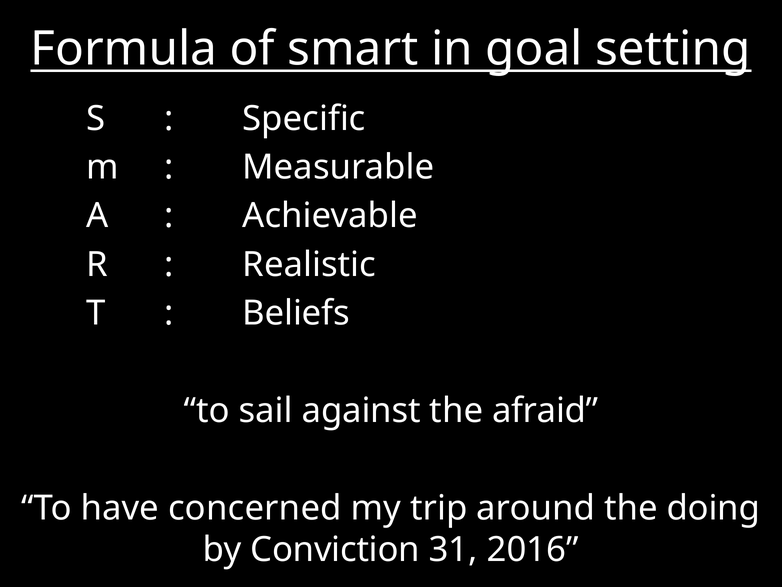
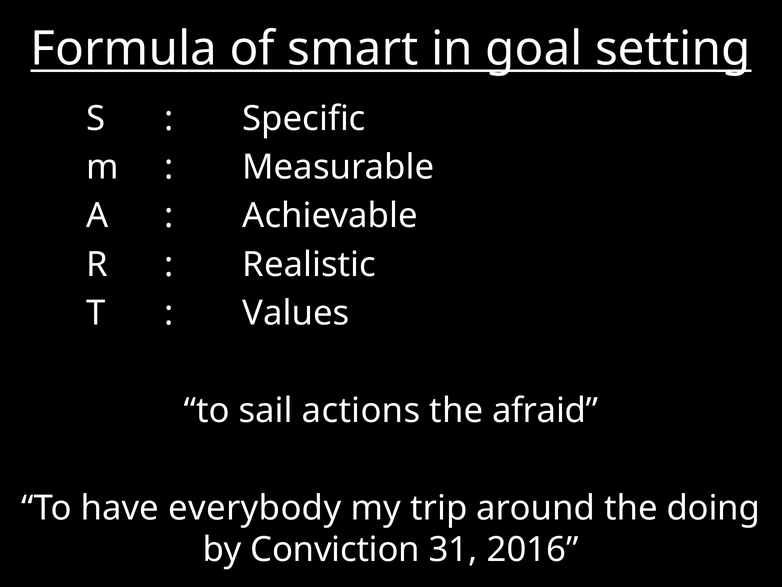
Beliefs: Beliefs -> Values
against: against -> actions
concerned: concerned -> everybody
